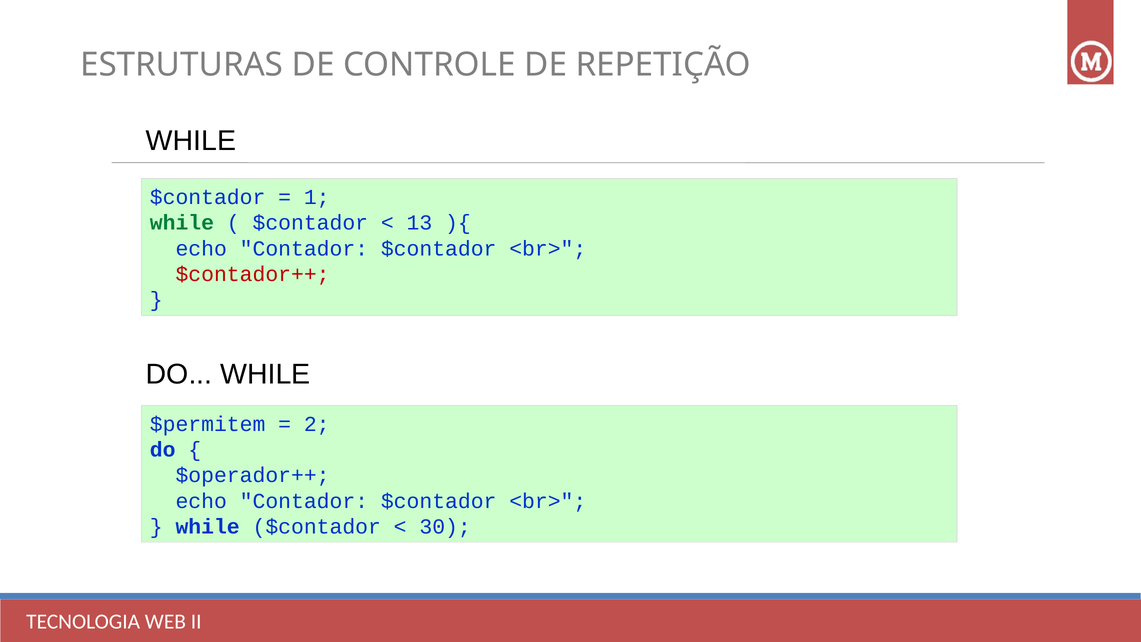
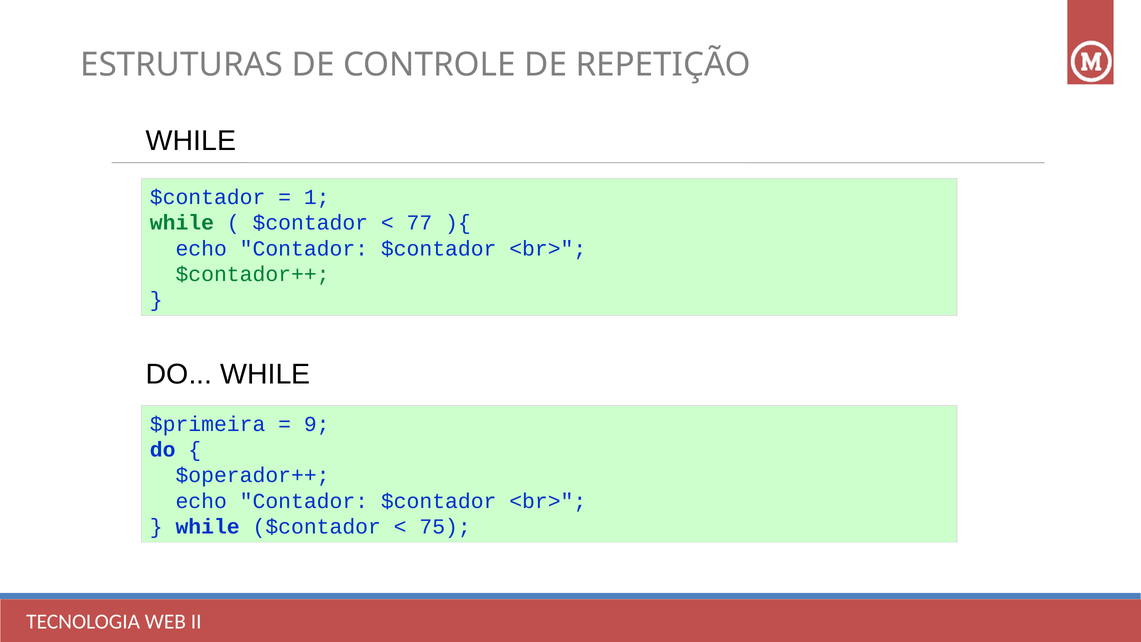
13: 13 -> 77
$contador++ colour: red -> green
$permitem: $permitem -> $primeira
2: 2 -> 9
30: 30 -> 75
